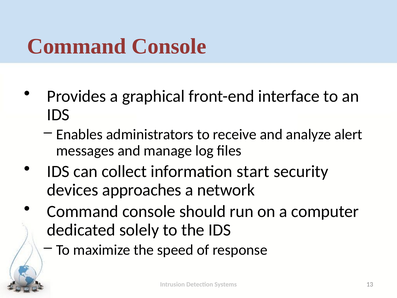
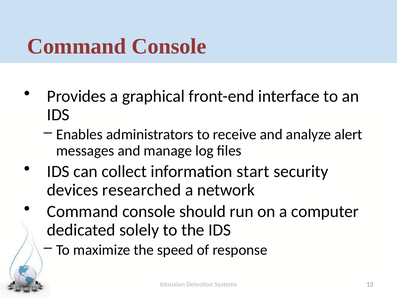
approaches: approaches -> researched
